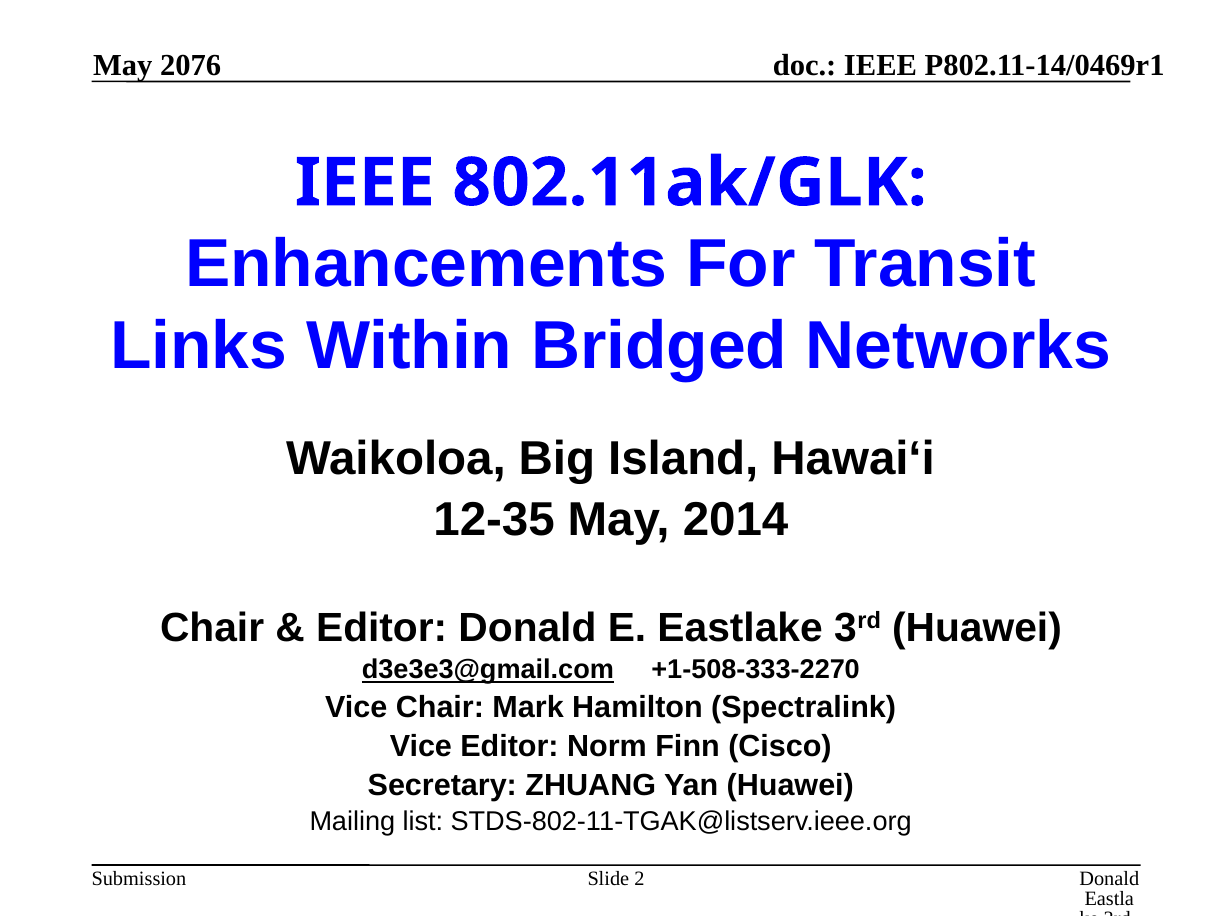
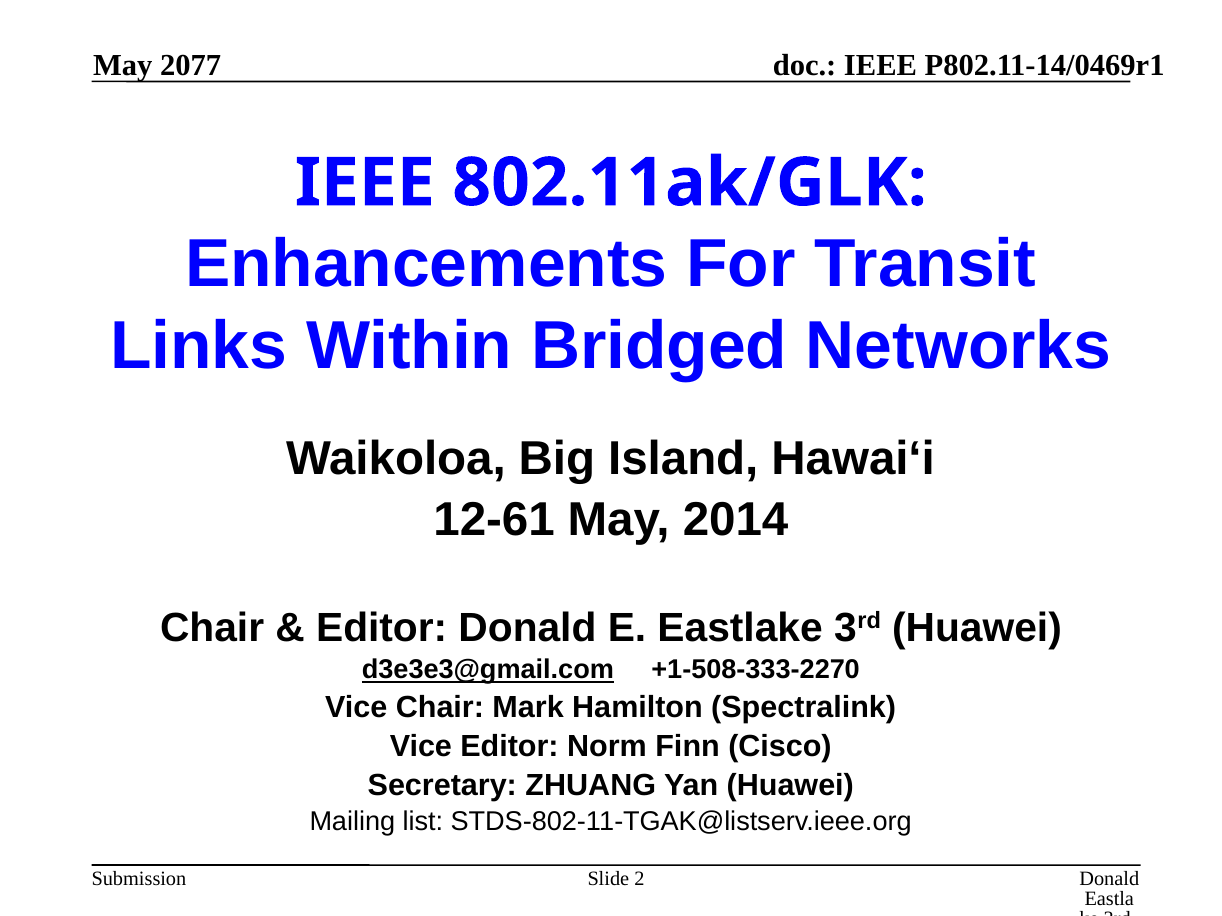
2076: 2076 -> 2077
12-35: 12-35 -> 12-61
